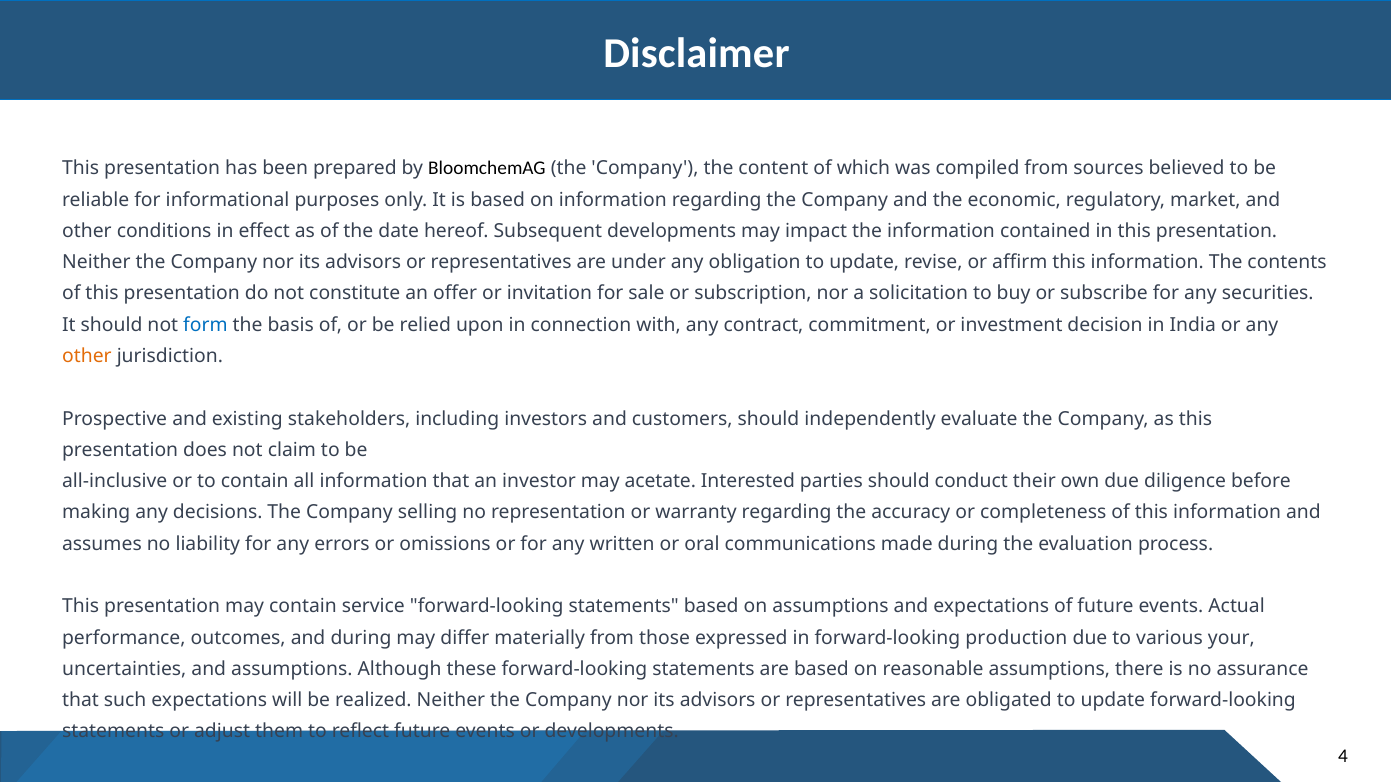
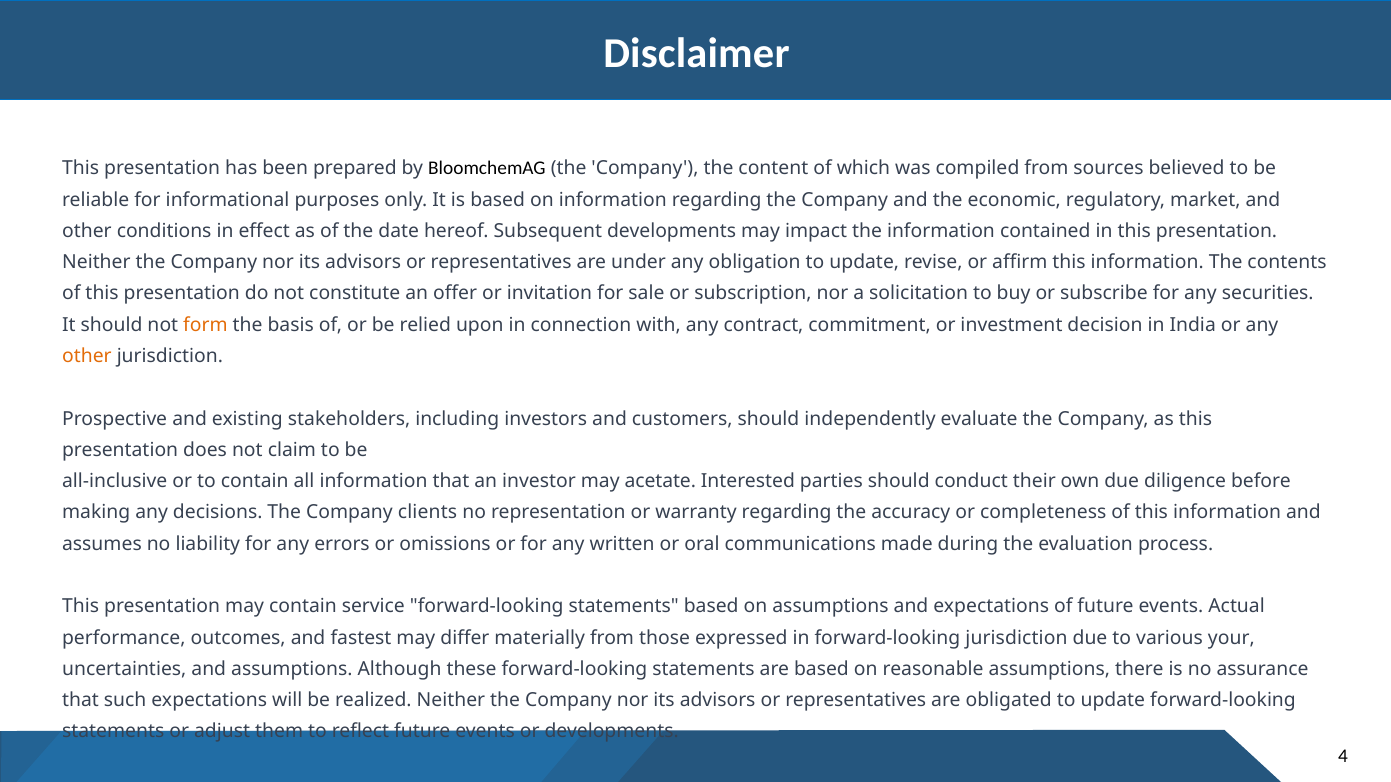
form colour: blue -> orange
selling: selling -> clients
and during: during -> fastest
forward-looking production: production -> jurisdiction
